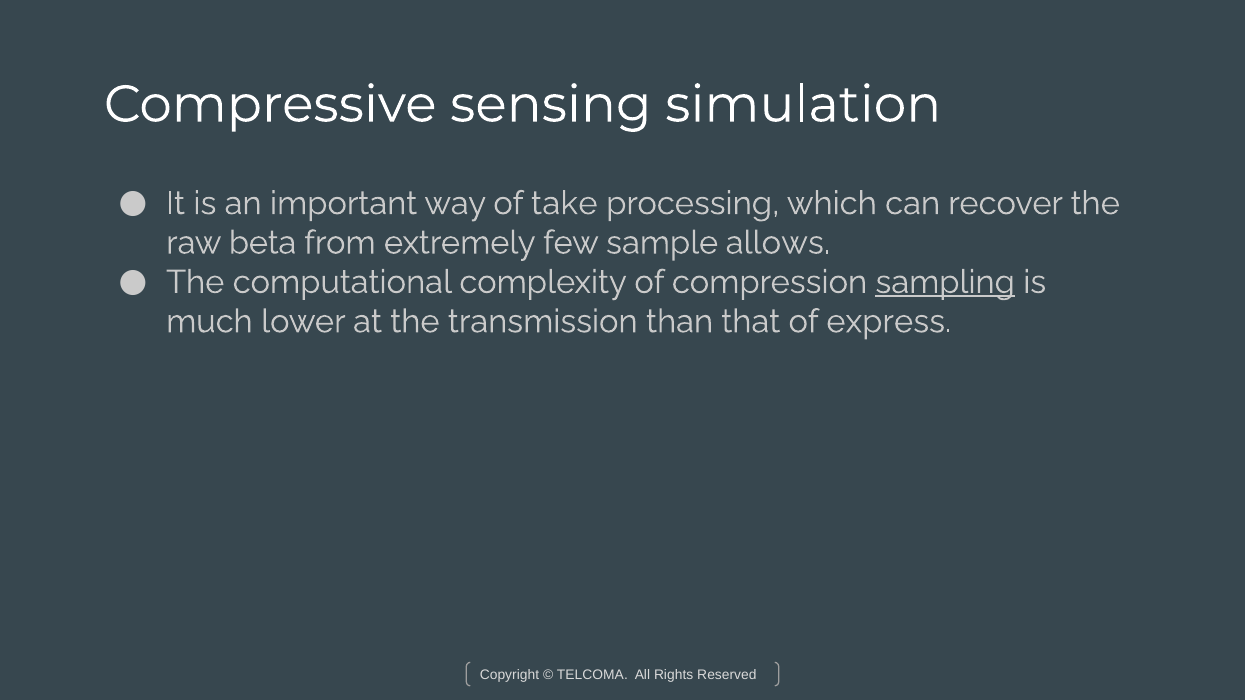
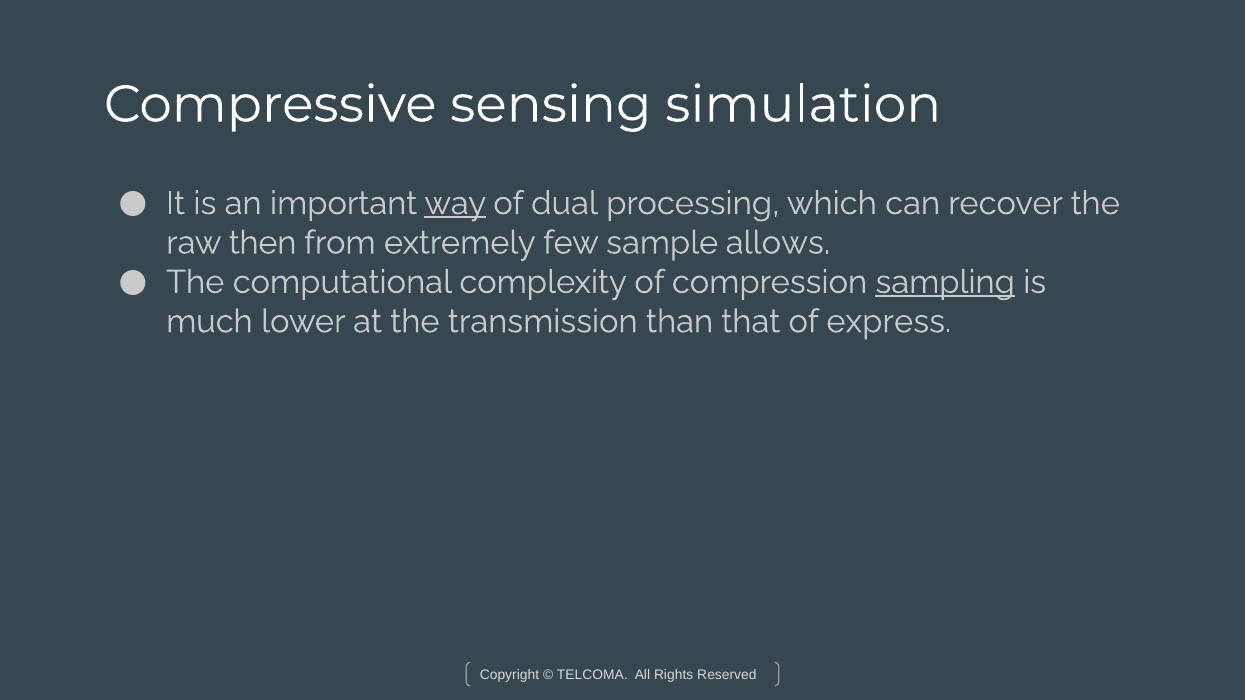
way underline: none -> present
take: take -> dual
beta: beta -> then
